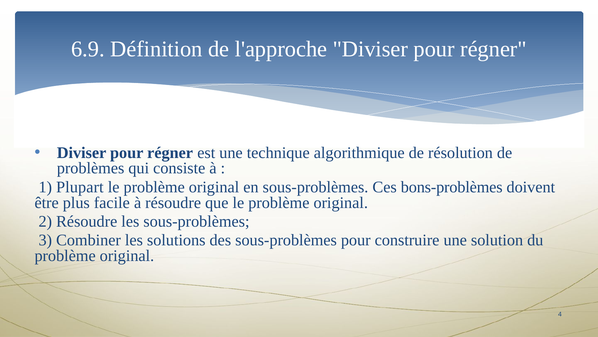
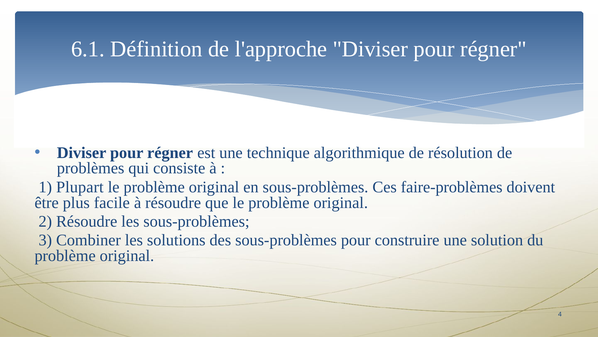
6.9: 6.9 -> 6.1
bons-problèmes: bons-problèmes -> faire-problèmes
